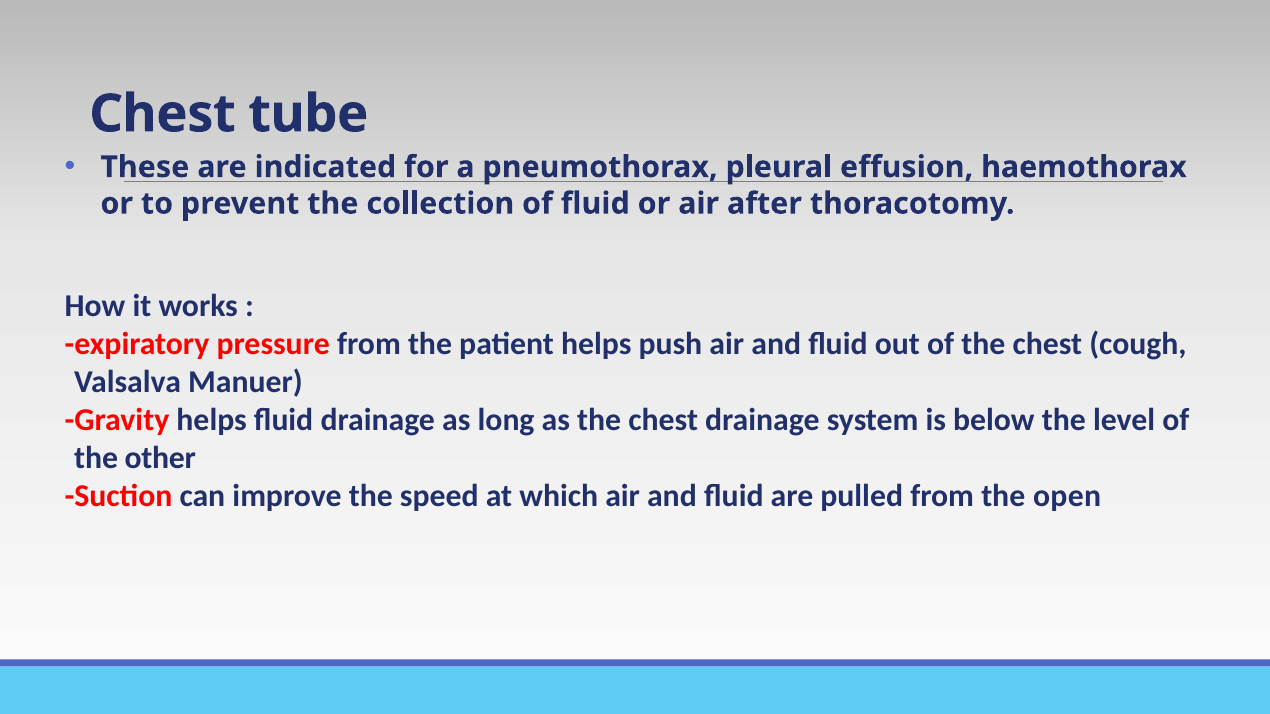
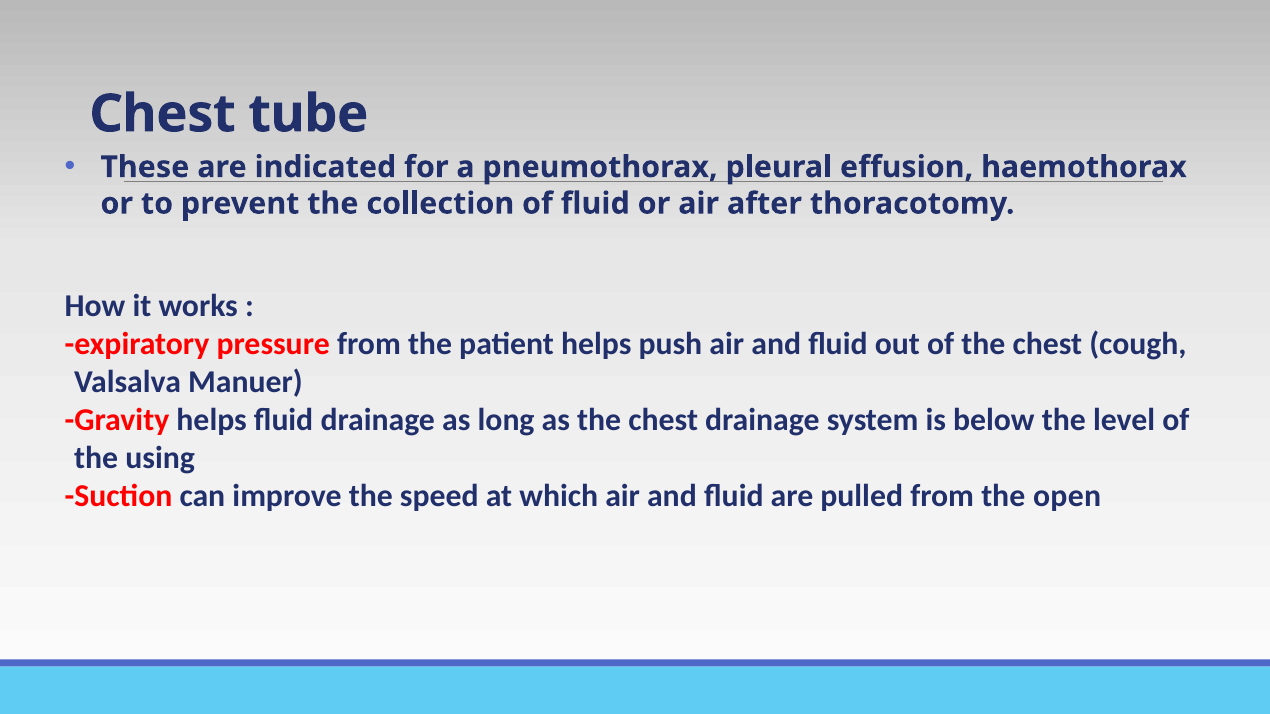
other: other -> using
